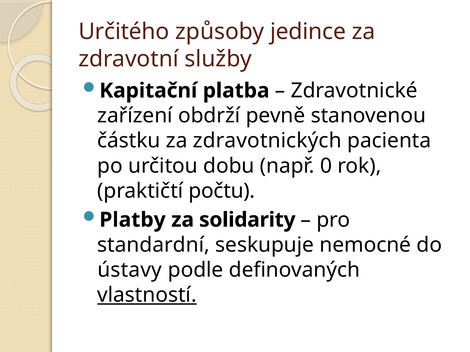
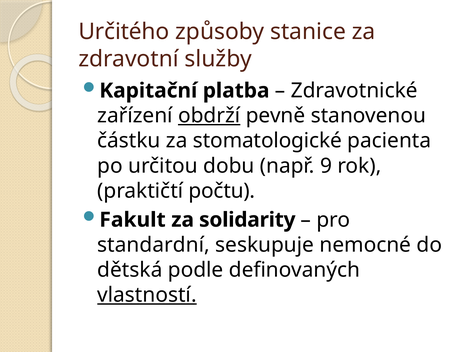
jedince: jedince -> stanice
obdrží underline: none -> present
zdravotnických: zdravotnických -> stomatologické
0: 0 -> 9
Platby: Platby -> Fakult
ústavy: ústavy -> dětská
